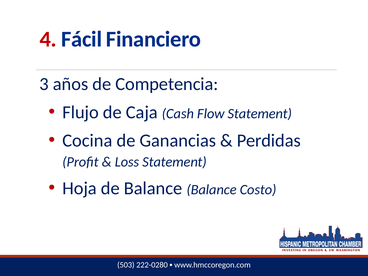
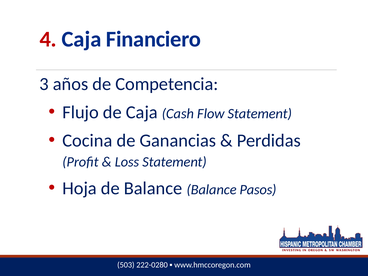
4 Fácil: Fácil -> Caja
Costo: Costo -> Pasos
